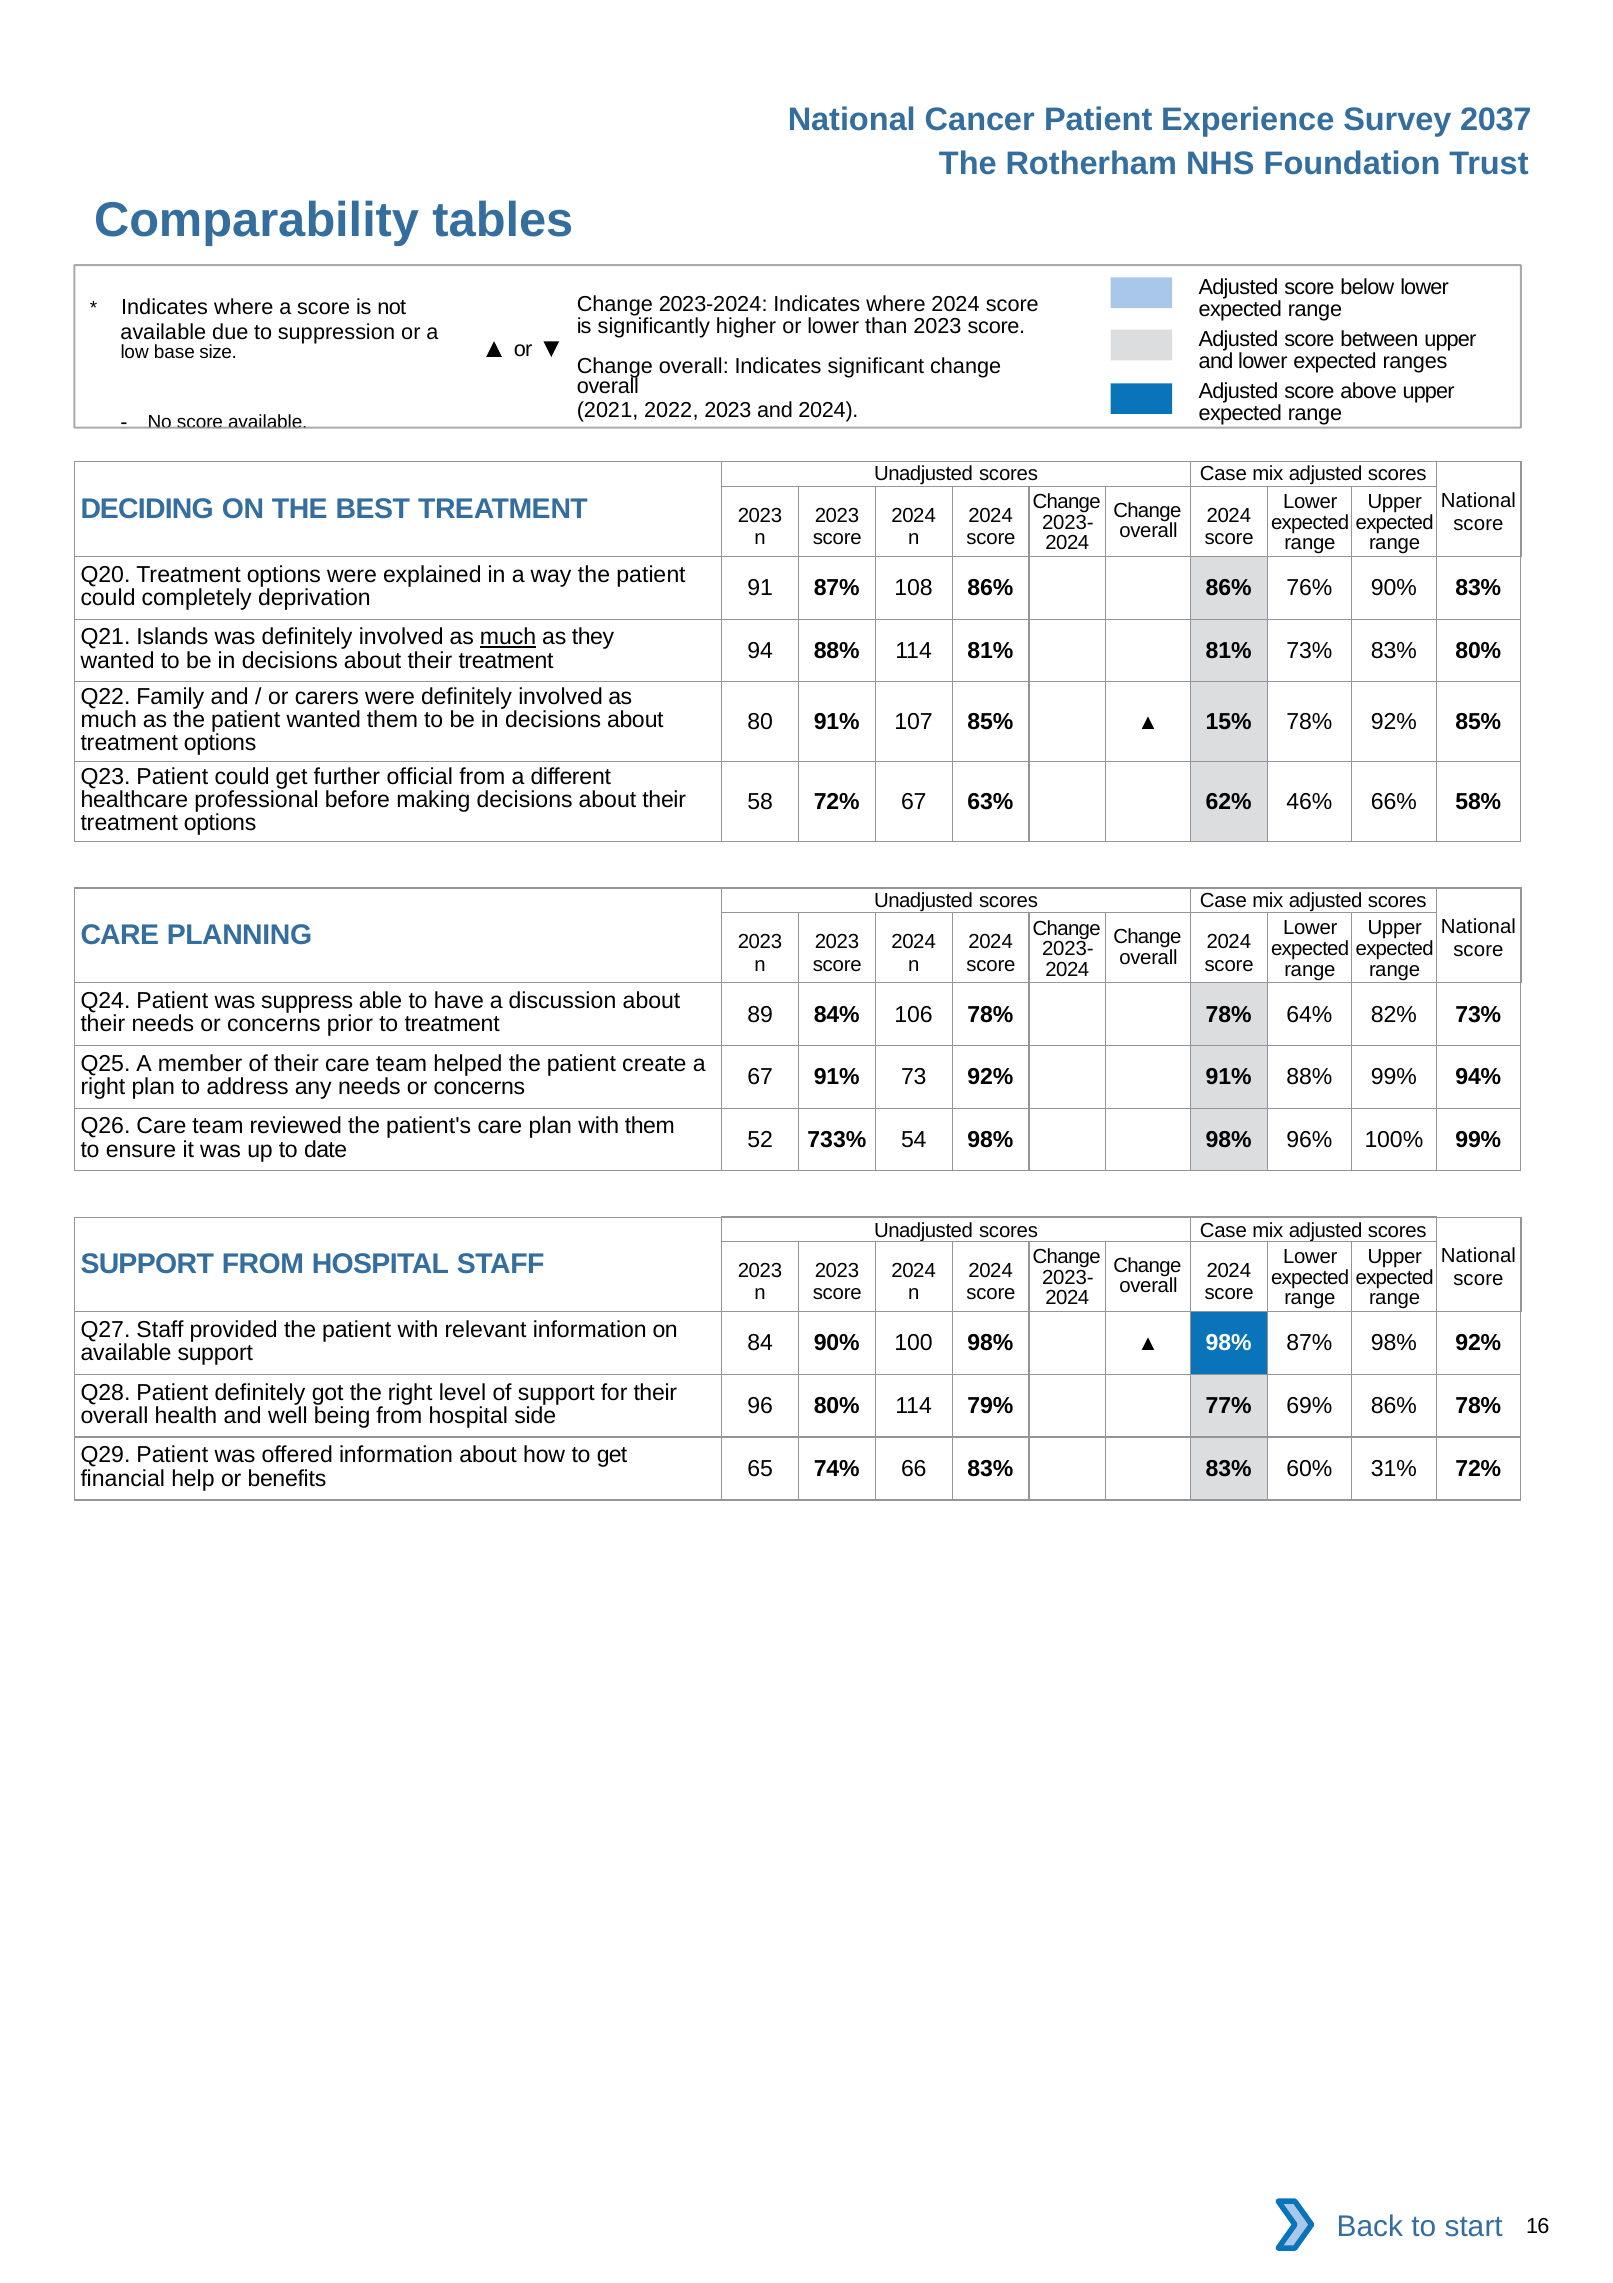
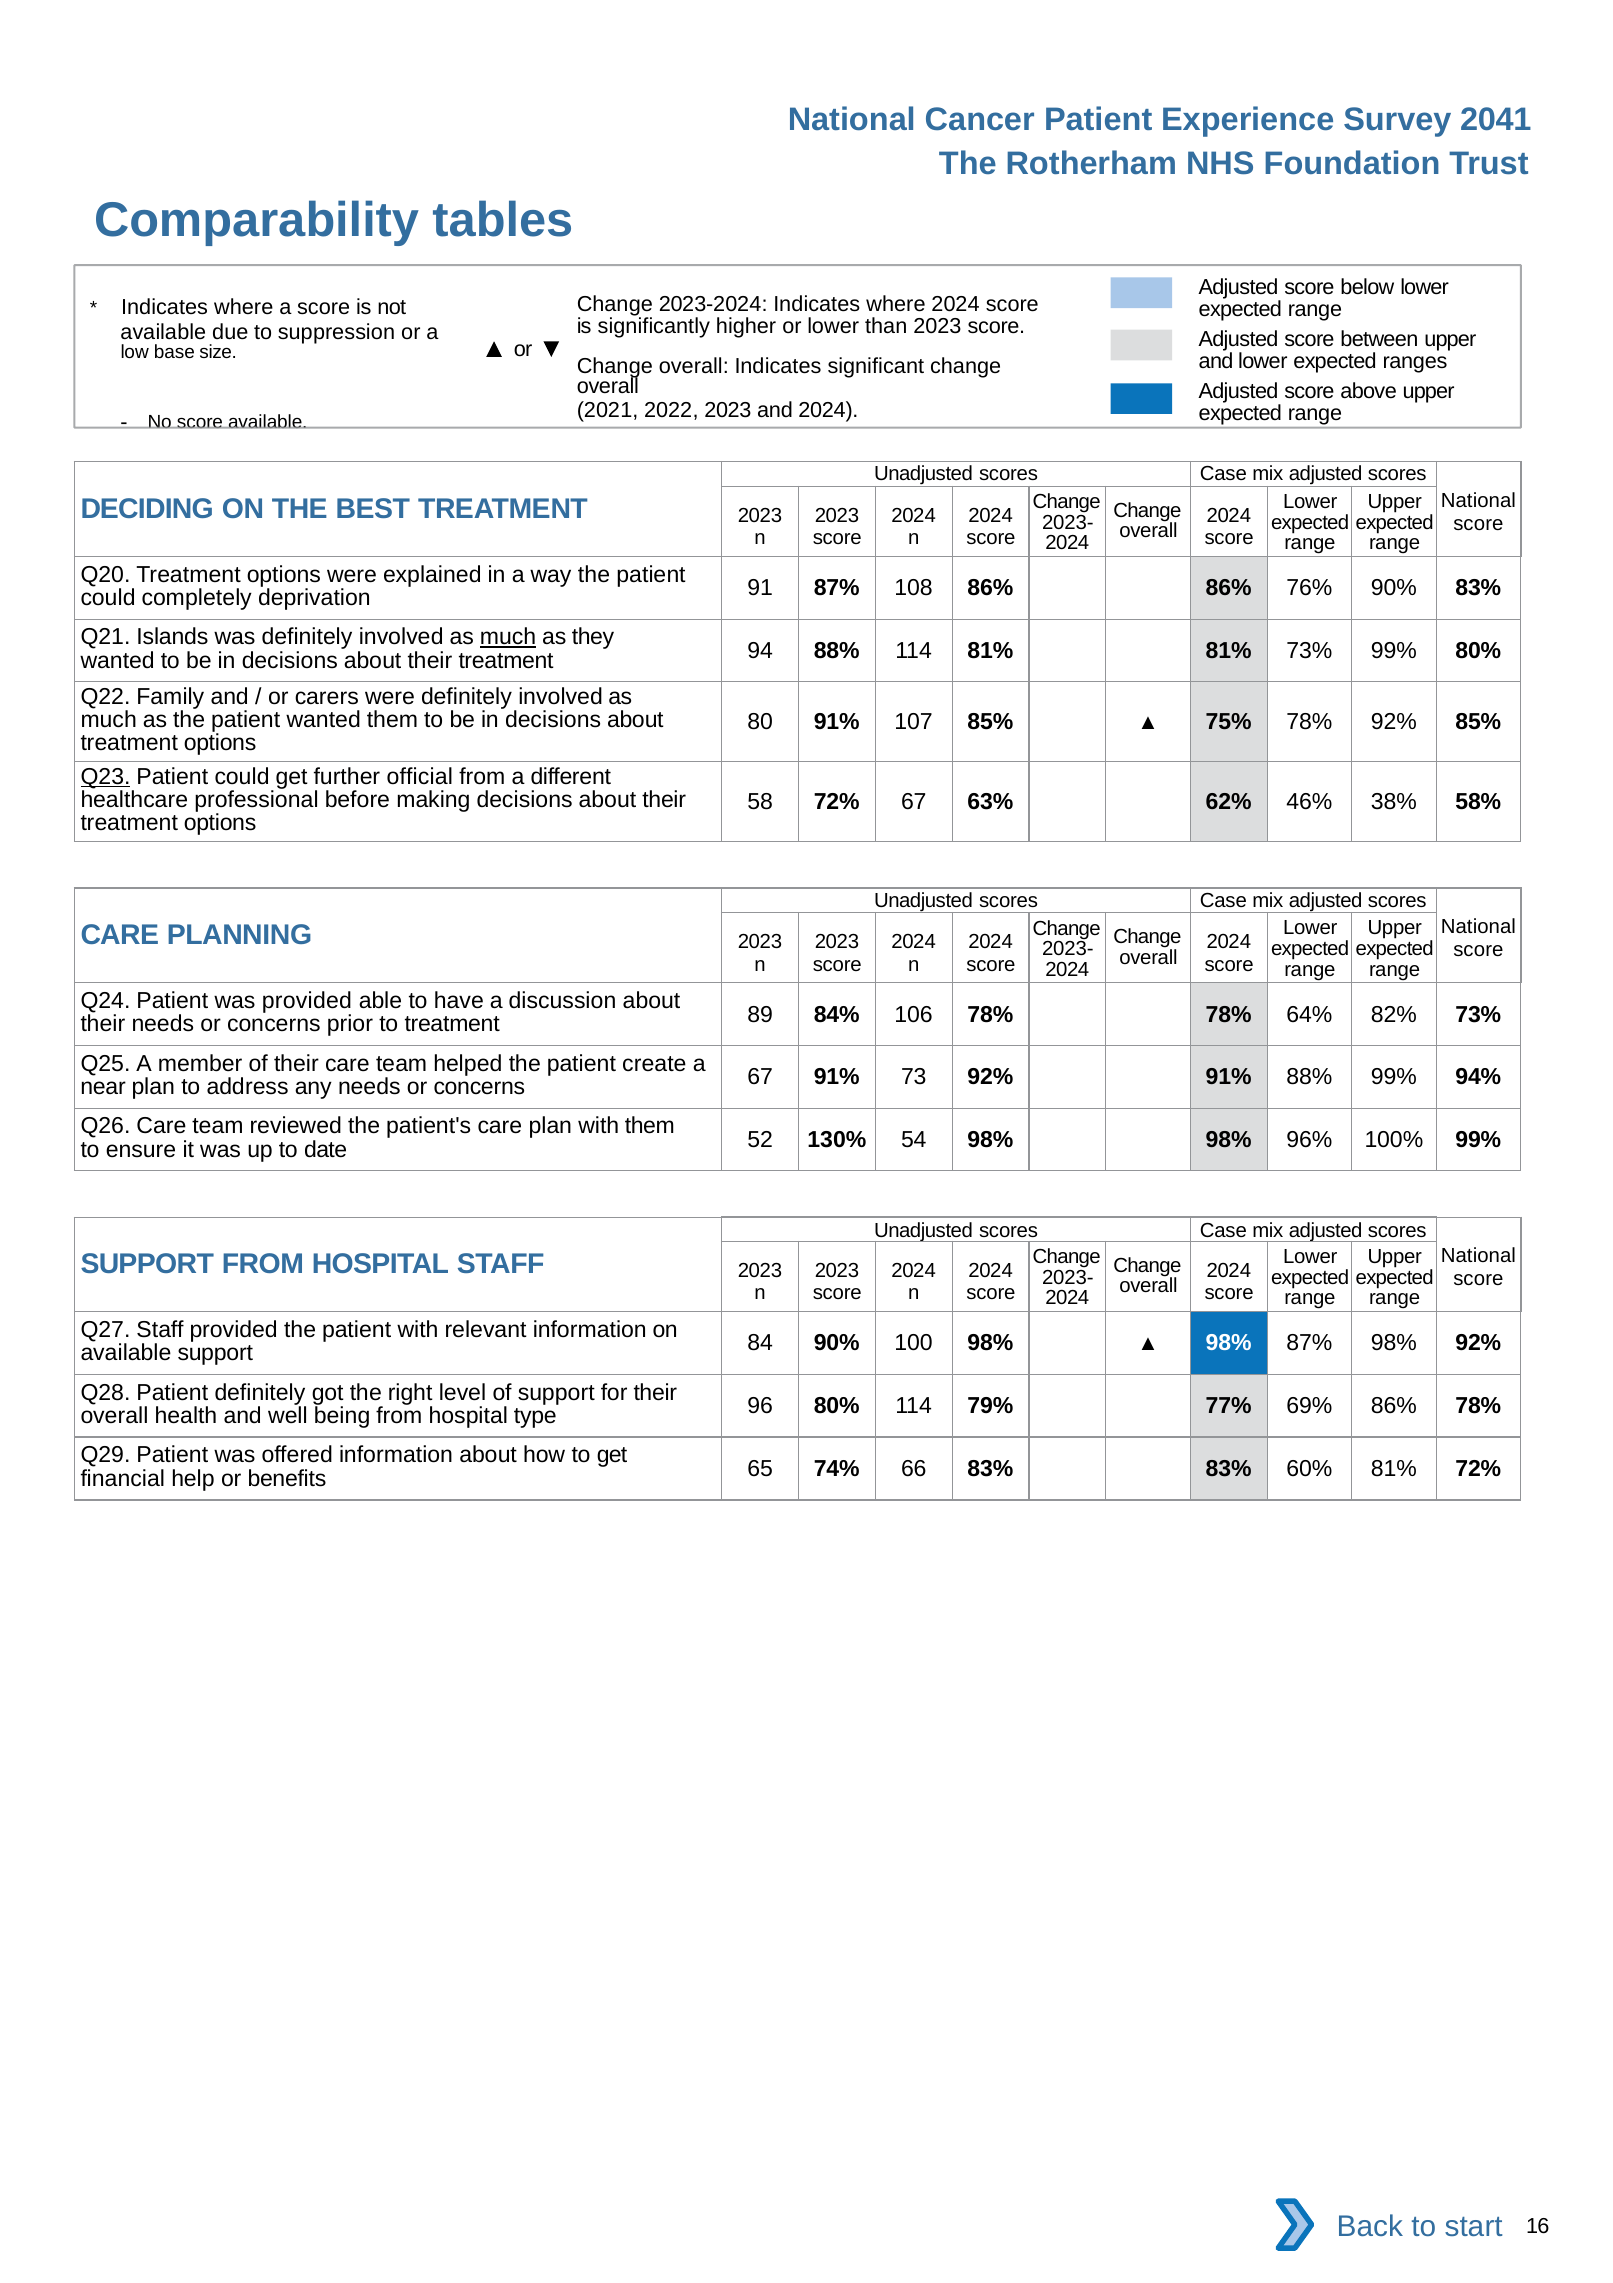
2037: 2037 -> 2041
73% 83%: 83% -> 99%
15%: 15% -> 75%
Q23 underline: none -> present
66%: 66% -> 38%
was suppress: suppress -> provided
right at (103, 1087): right -> near
733%: 733% -> 130%
side: side -> type
60% 31%: 31% -> 81%
